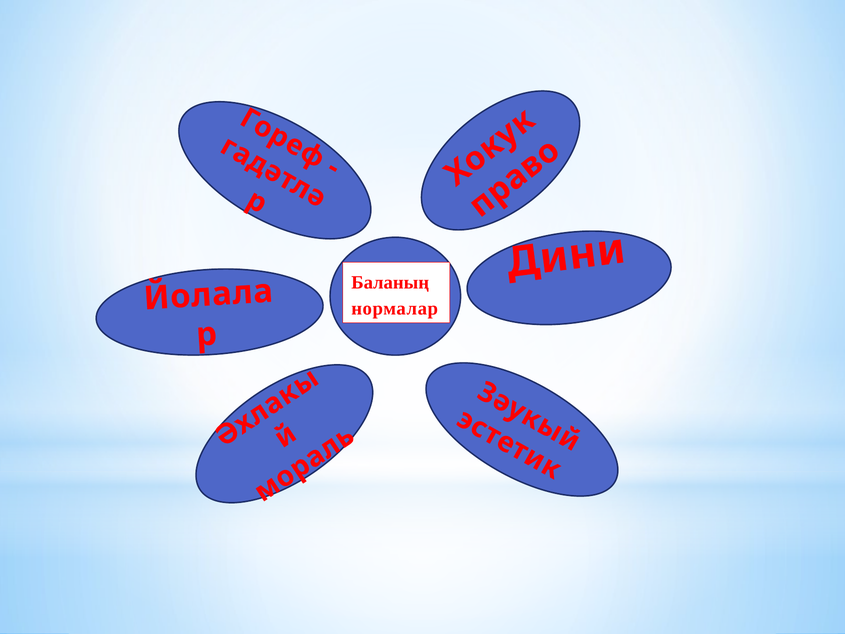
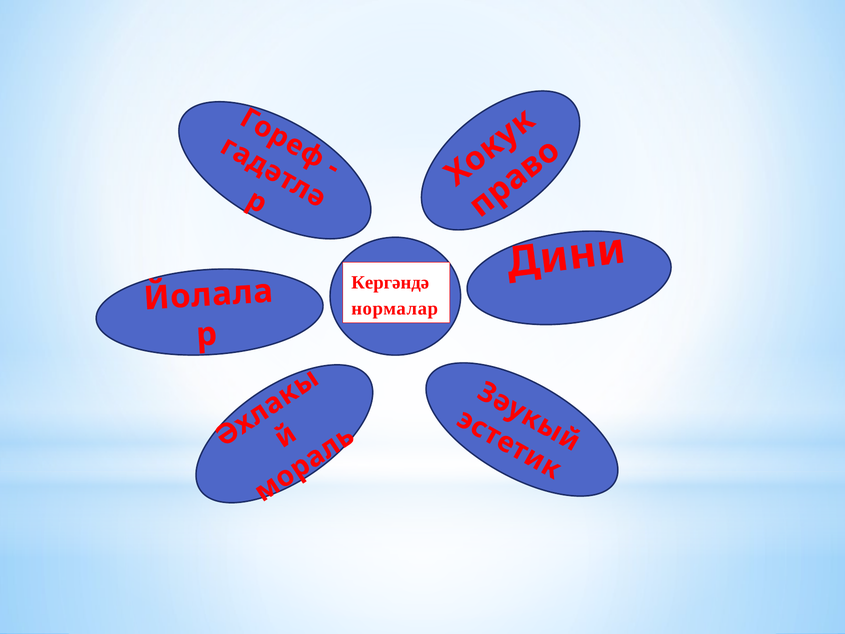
Баланың: Баланың -> Кергәндә
